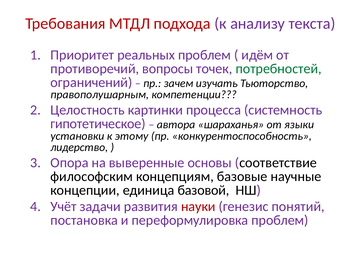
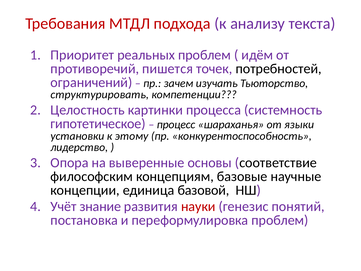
вопросы: вопросы -> пишется
потребностей colour: green -> black
правополушарным: правополушарным -> структурировать
автора: автора -> процесс
задачи: задачи -> знание
